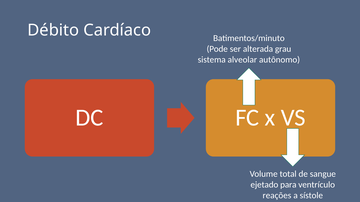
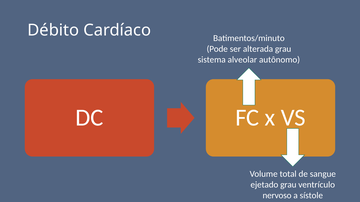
ejetado para: para -> grau
reações: reações -> nervoso
